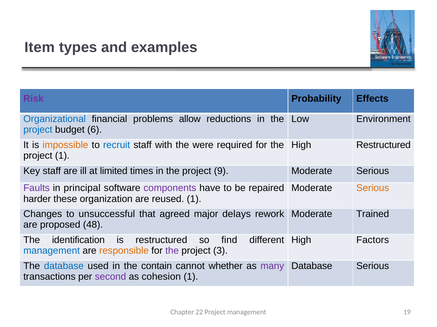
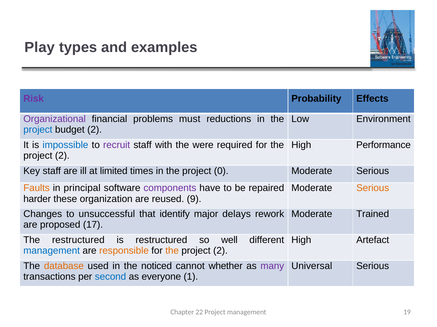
Item: Item -> Play
Organizational colour: blue -> purple
allow: allow -> must
budget 6: 6 -> 2
impossible colour: orange -> blue
recruit colour: blue -> purple
High Restructured: Restructured -> Performance
1 at (62, 156): 1 -> 2
9: 9 -> 0
Faults colour: purple -> orange
reused 1: 1 -> 9
agreed: agreed -> identify
48: 48 -> 17
The identification: identification -> restructured
find: find -> well
Factors: Factors -> Artefact
the at (172, 251) colour: purple -> orange
3 at (220, 251): 3 -> 2
database at (64, 266) colour: blue -> orange
contain: contain -> noticed
Database at (312, 266): Database -> Universal
second colour: purple -> blue
cohesion: cohesion -> everyone
